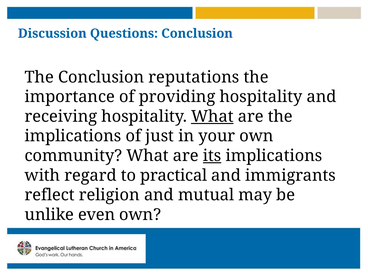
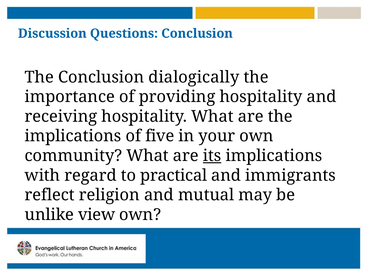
reputations: reputations -> dialogically
What at (212, 116) underline: present -> none
just: just -> five
even: even -> view
